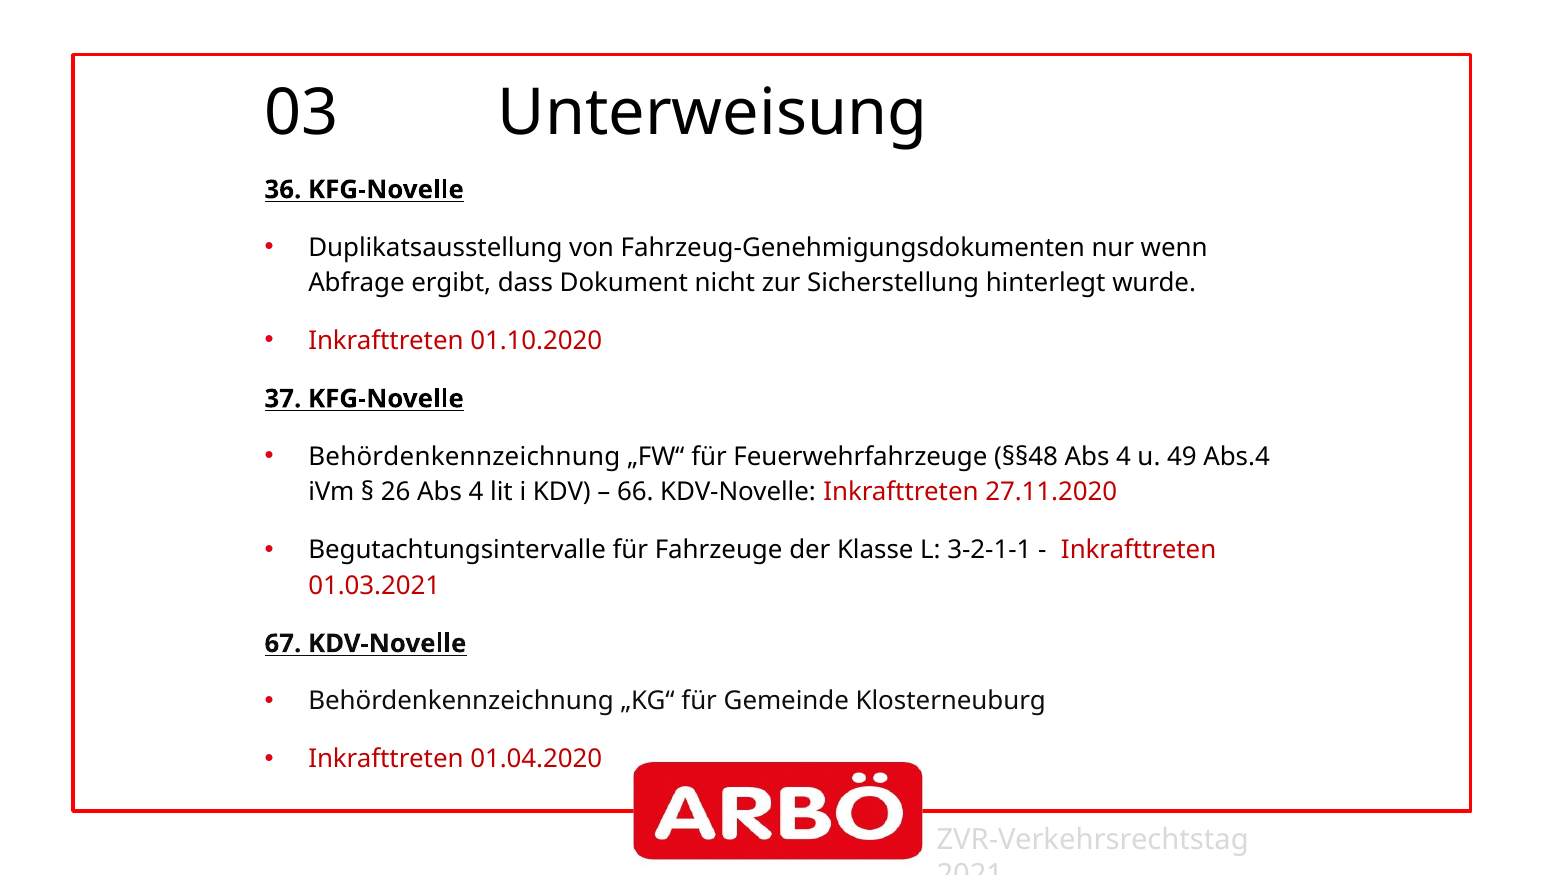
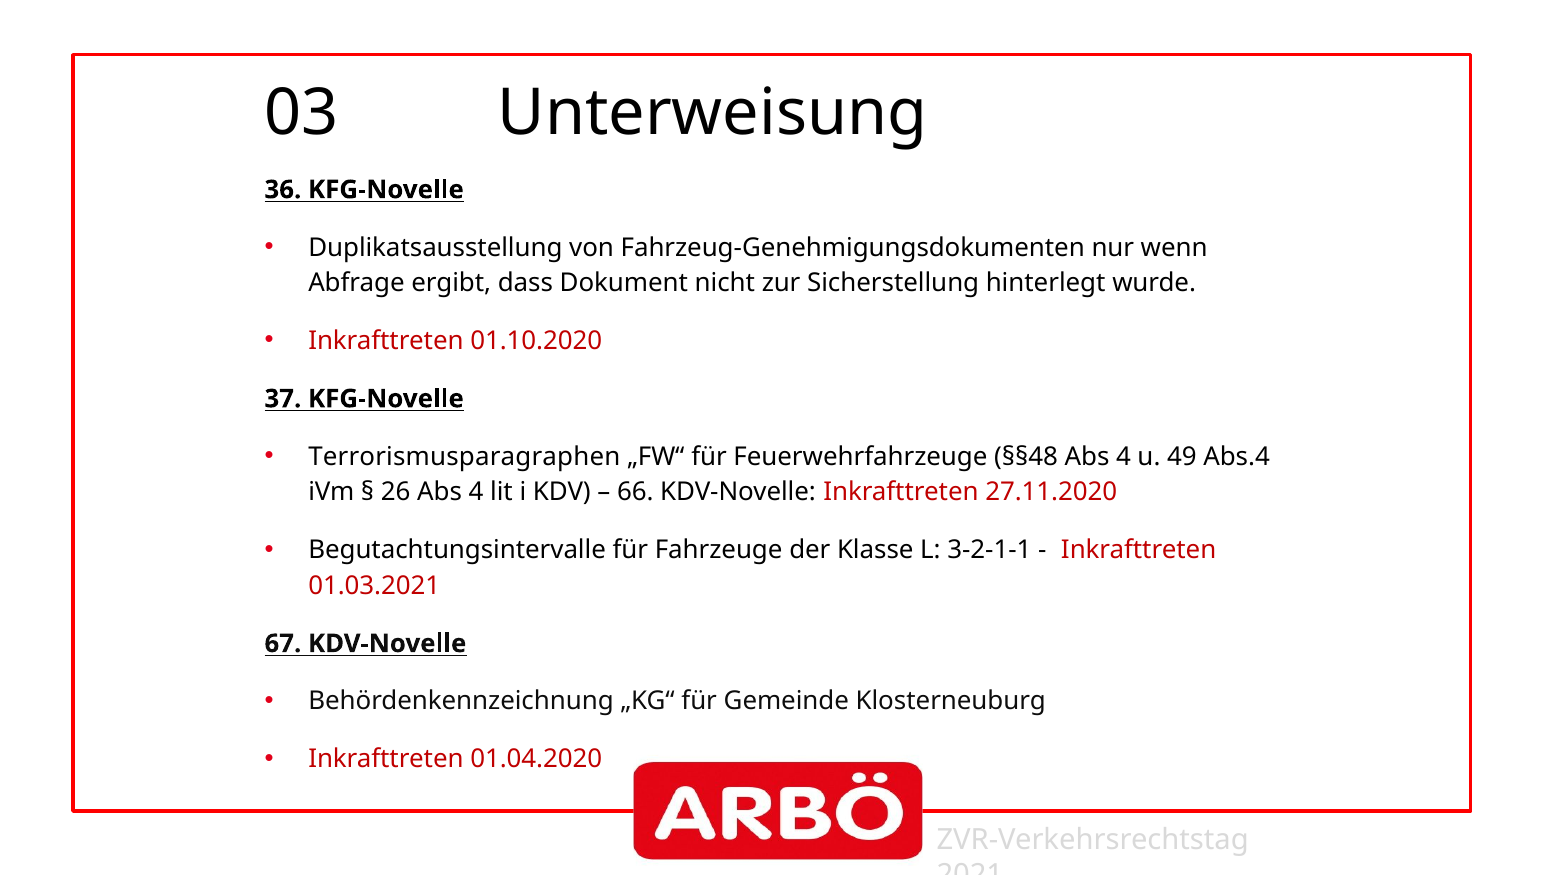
Behördenkennzeichnung at (464, 457): Behördenkennzeichnung -> Terrorismusparagraphen
